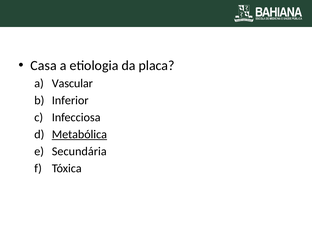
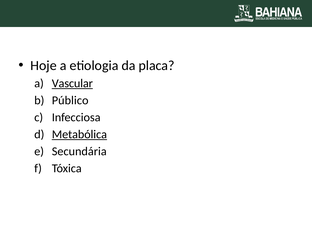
Casa: Casa -> Hoje
Vascular underline: none -> present
Inferior: Inferior -> Público
